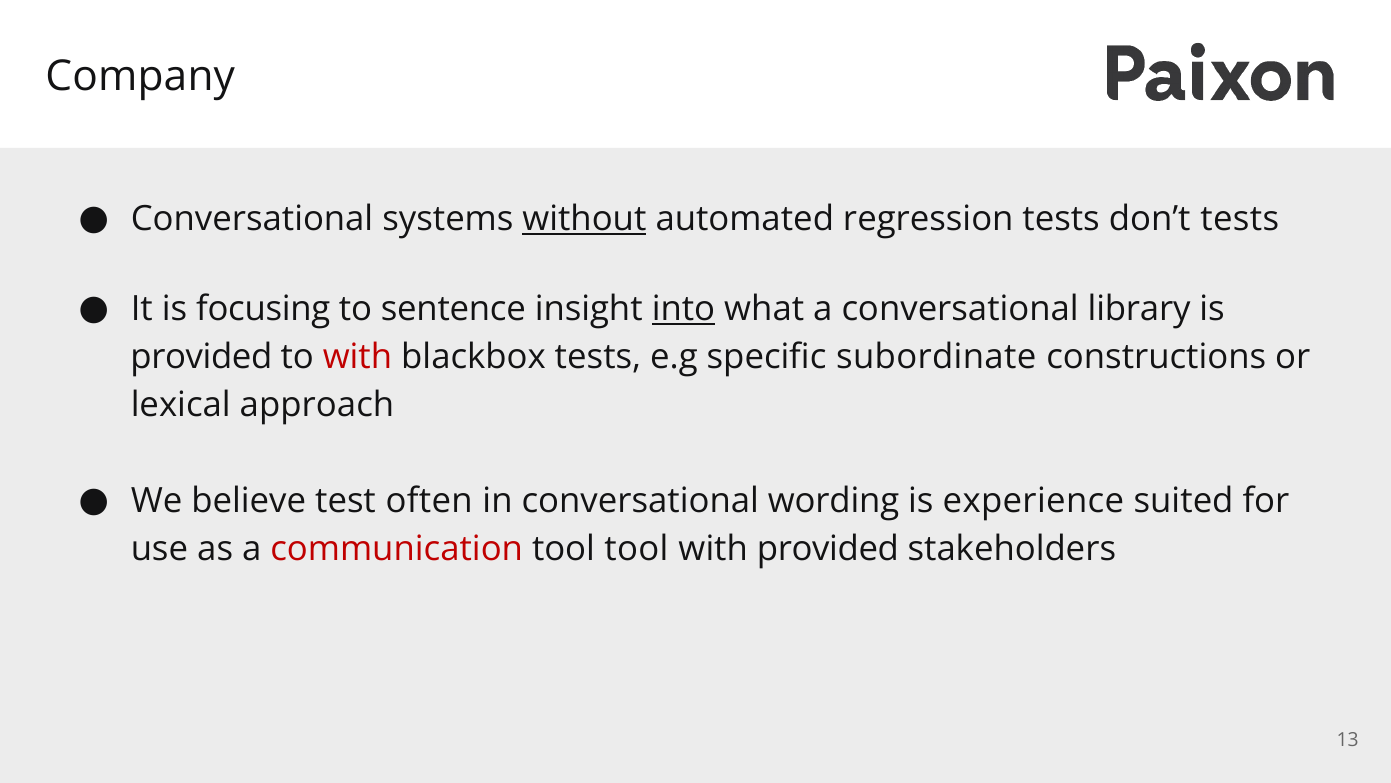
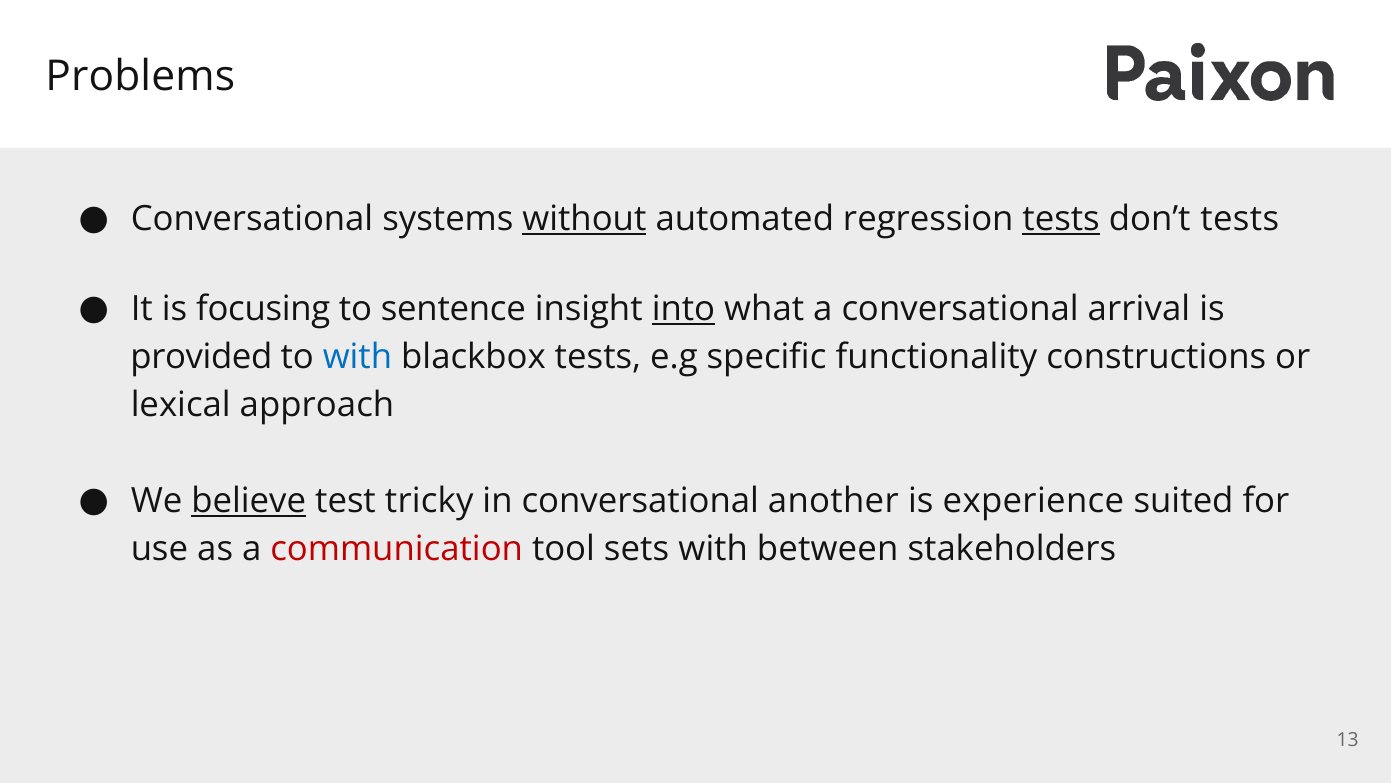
Company: Company -> Problems
tests at (1061, 219) underline: none -> present
library: library -> arrival
with at (358, 356) colour: red -> blue
subordinate: subordinate -> functionality
believe underline: none -> present
often: often -> tricky
wording: wording -> another
tool tool: tool -> sets
with provided: provided -> between
